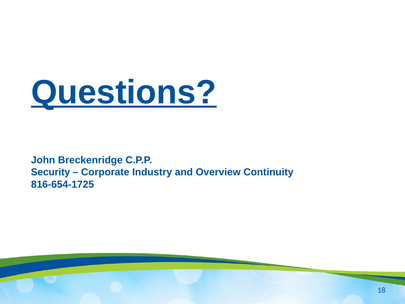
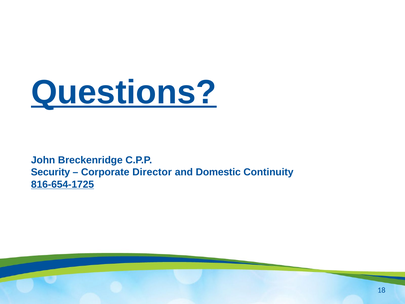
Industry: Industry -> Director
Overview: Overview -> Domestic
816-654-1725 underline: none -> present
